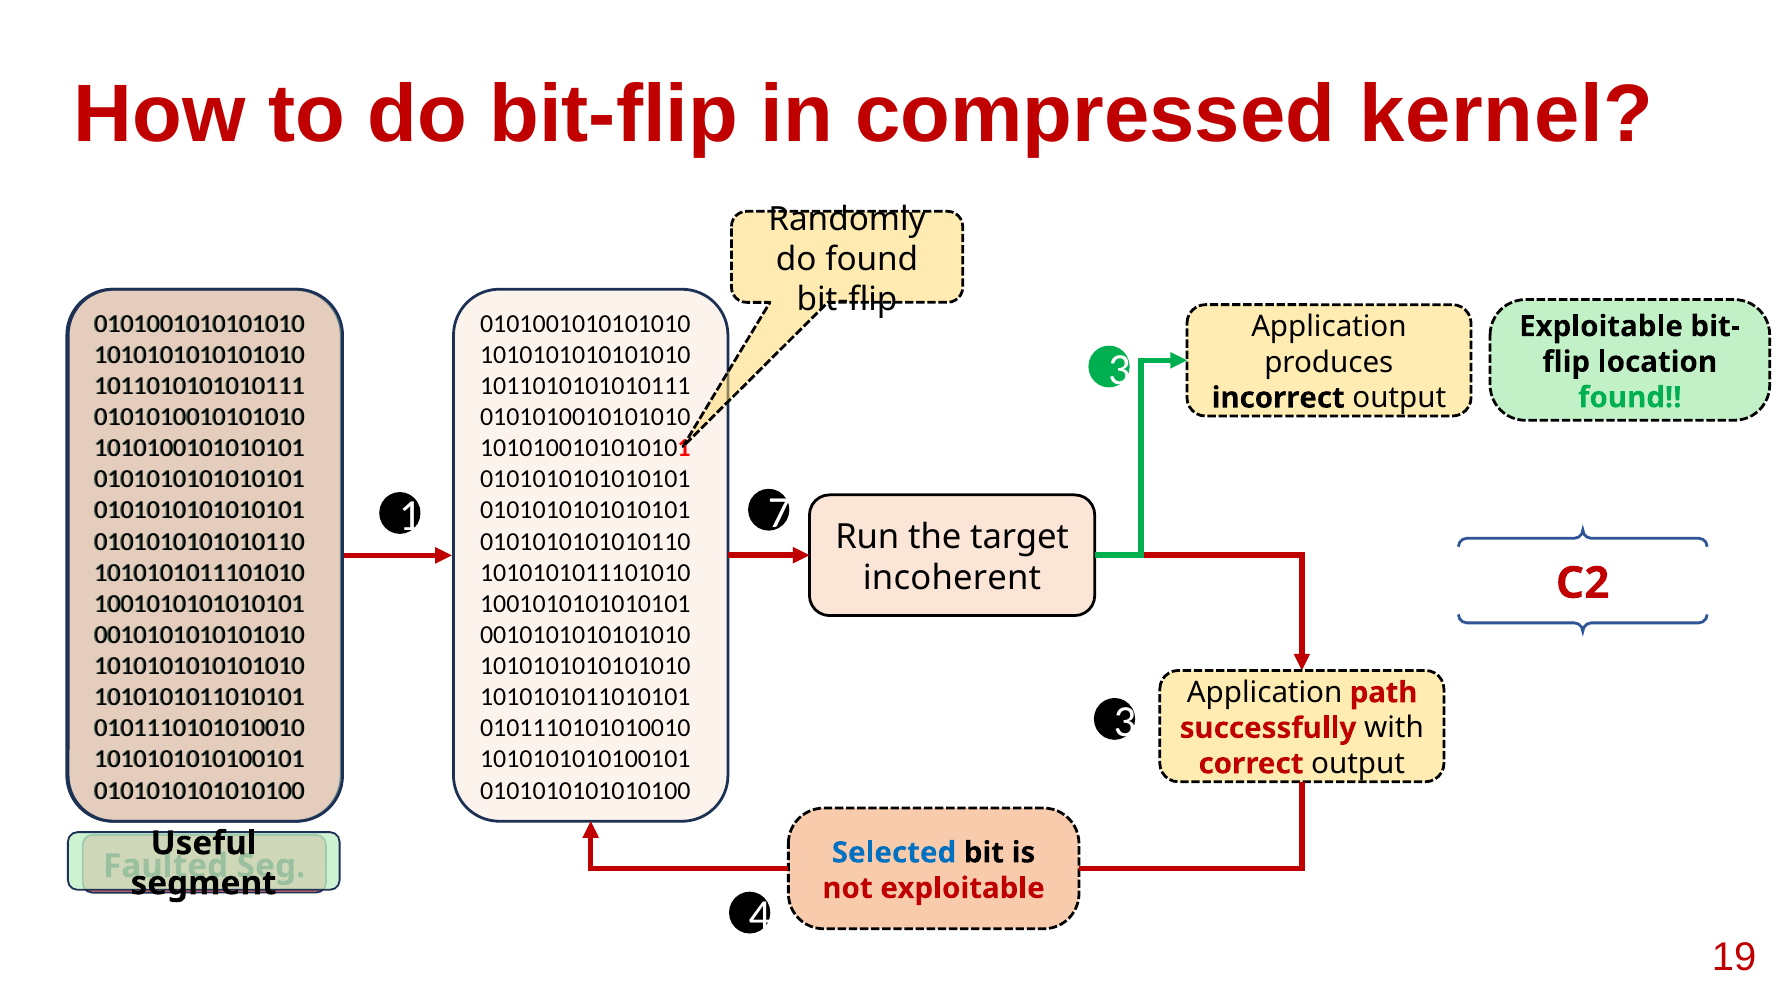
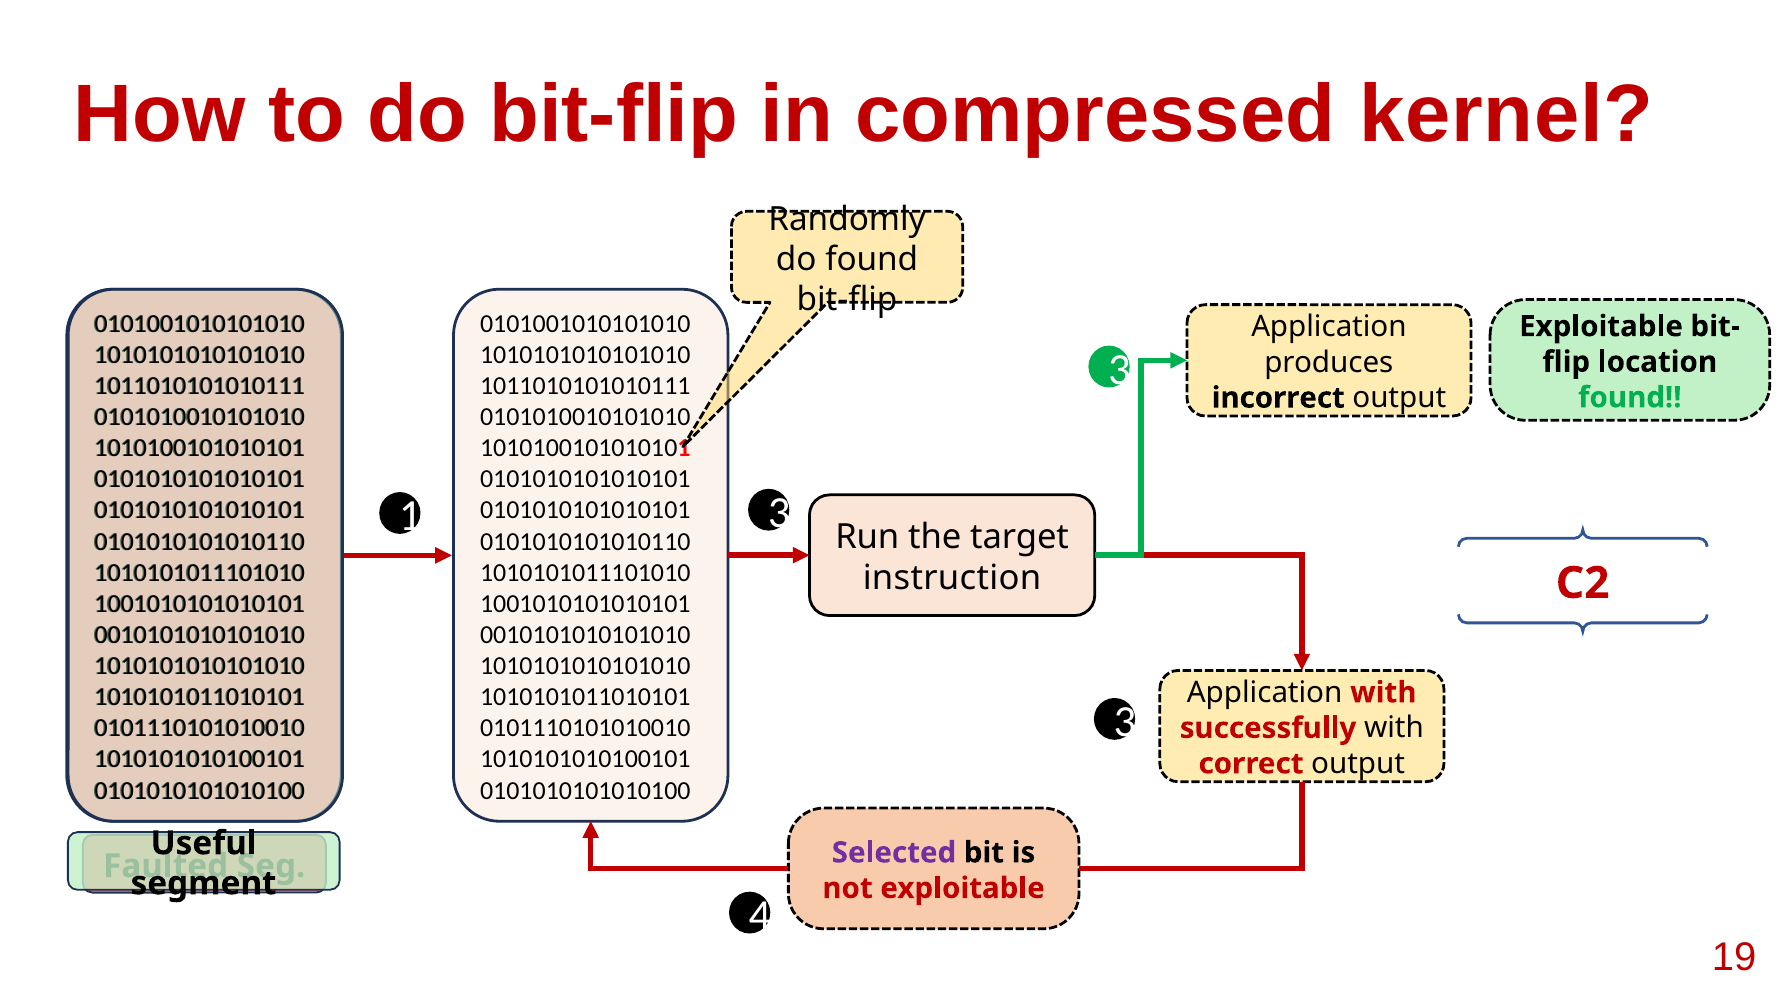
1 7: 7 -> 3
incoherent: incoherent -> instruction
Application path: path -> with
Selected colour: blue -> purple
